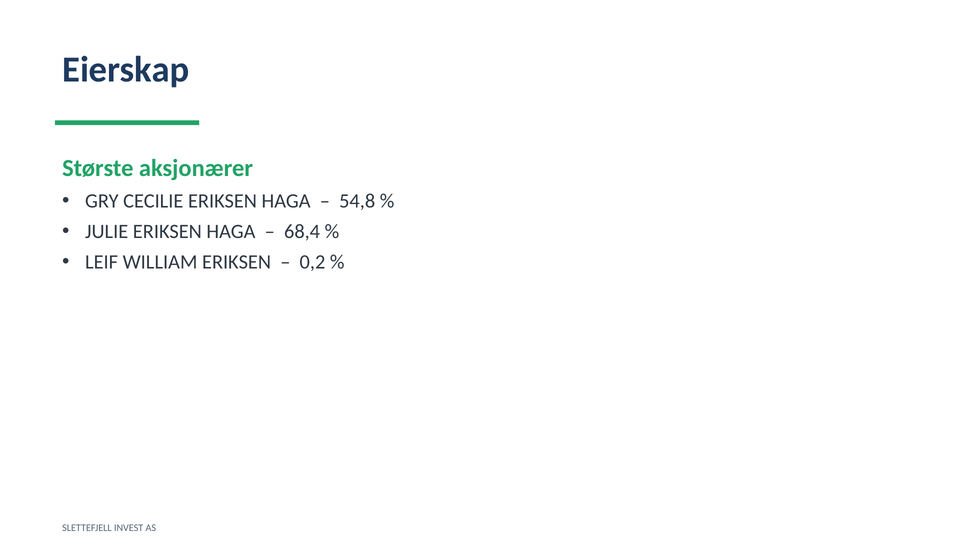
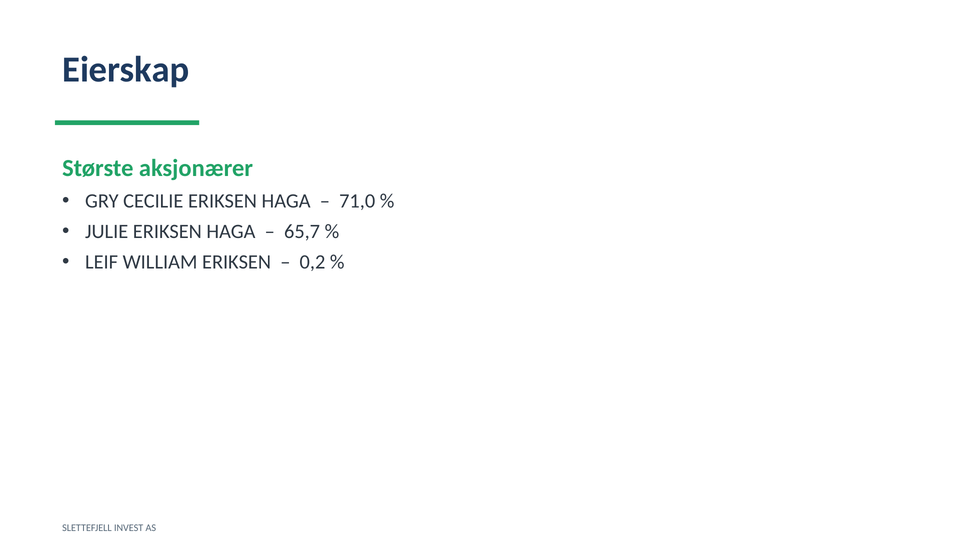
54,8: 54,8 -> 71,0
68,4: 68,4 -> 65,7
